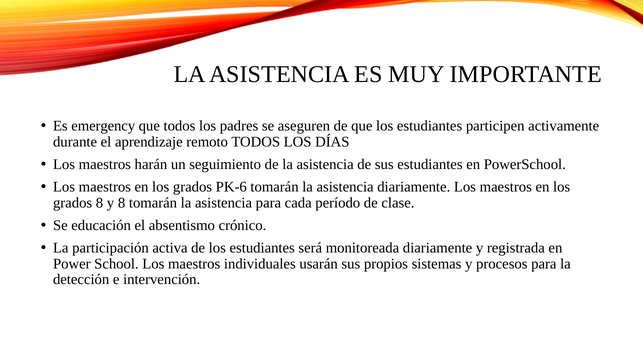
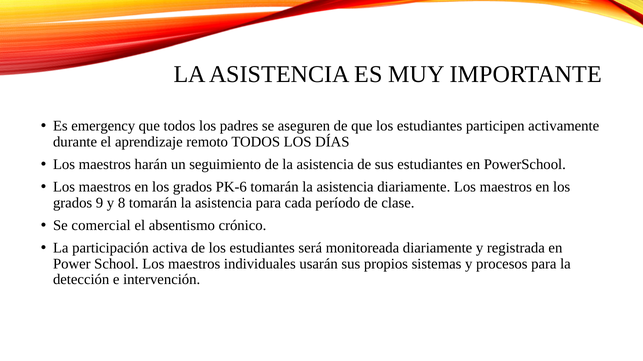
grados 8: 8 -> 9
educación: educación -> comercial
